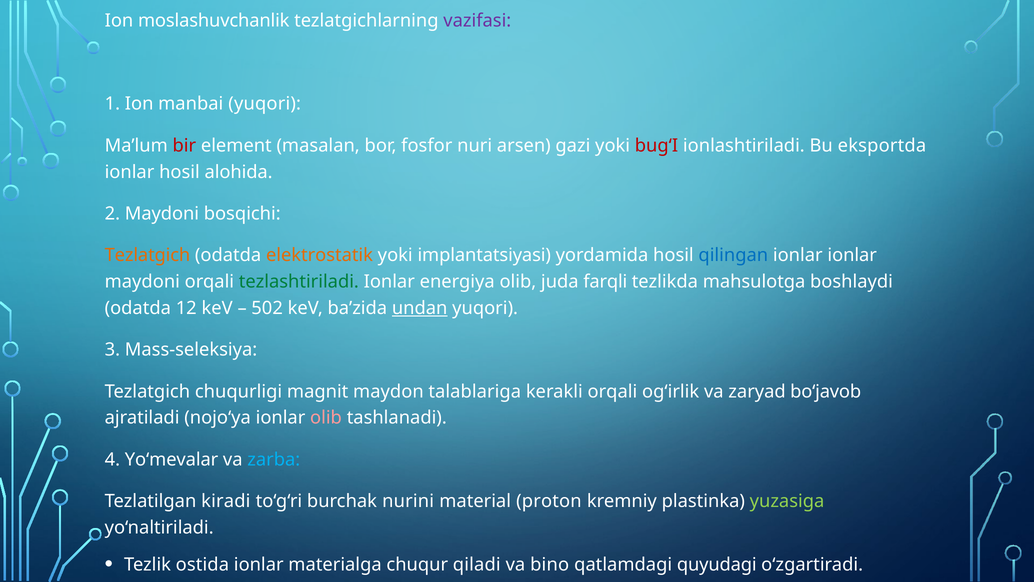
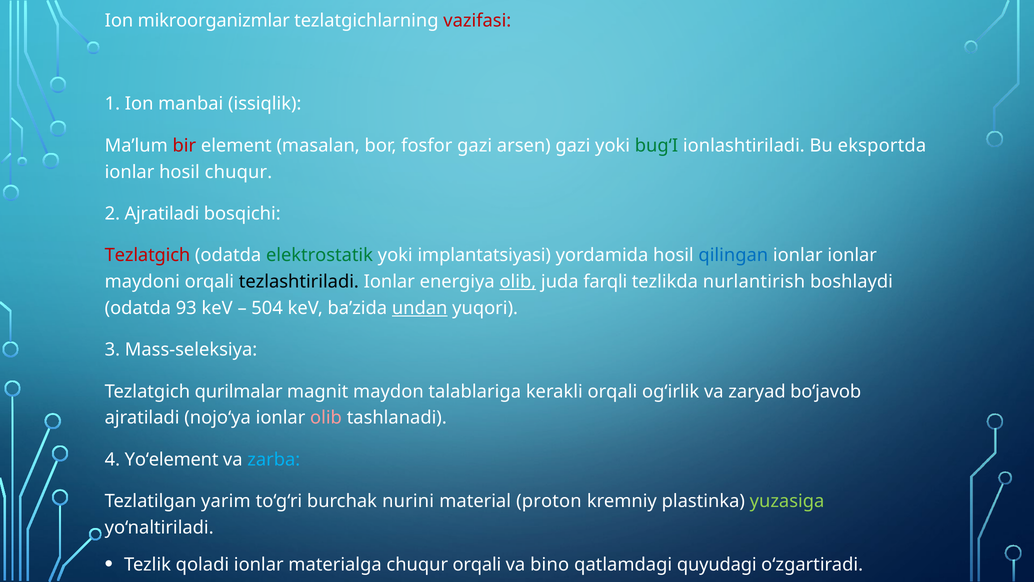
moslashuvchanlik: moslashuvchanlik -> mikroorganizmlar
vazifasi colour: purple -> red
manbai yuqori: yuqori -> issiqlik
fosfor nuri: nuri -> gazi
bug‘I colour: red -> green
hosil alohida: alohida -> chuqur
2 Maydoni: Maydoni -> Ajratiladi
Tezlatgich at (147, 255) colour: orange -> red
elektrostatik colour: orange -> green
tezlashtiriladi colour: green -> black
olib at (518, 282) underline: none -> present
mahsulotga: mahsulotga -> nurlantirish
12: 12 -> 93
502: 502 -> 504
chuqurligi: chuqurligi -> qurilmalar
Yo‘mevalar: Yo‘mevalar -> Yo‘element
kiradi: kiradi -> yarim
ostida: ostida -> qoladi
chuqur qiladi: qiladi -> orqali
